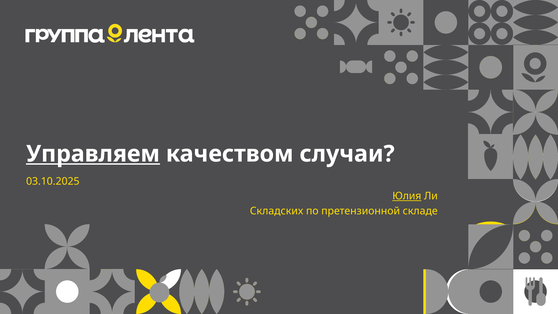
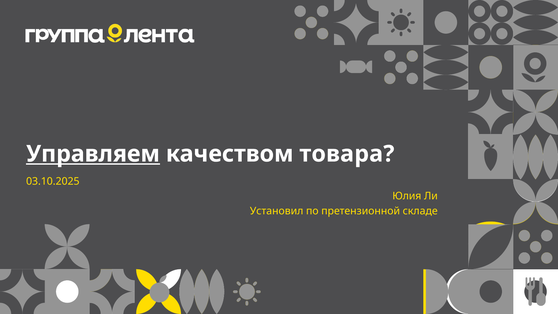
случаи: случаи -> товара
Юлия underline: present -> none
Складских: Складских -> Установил
